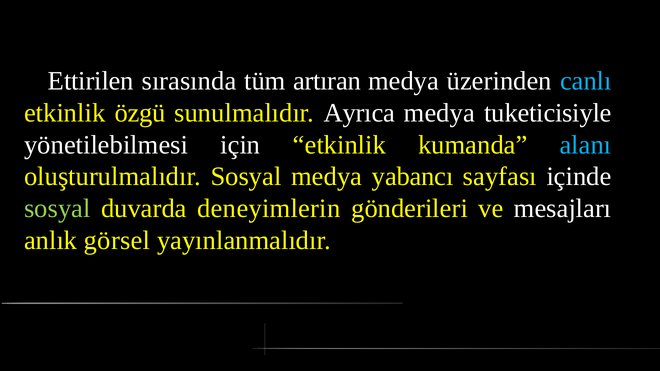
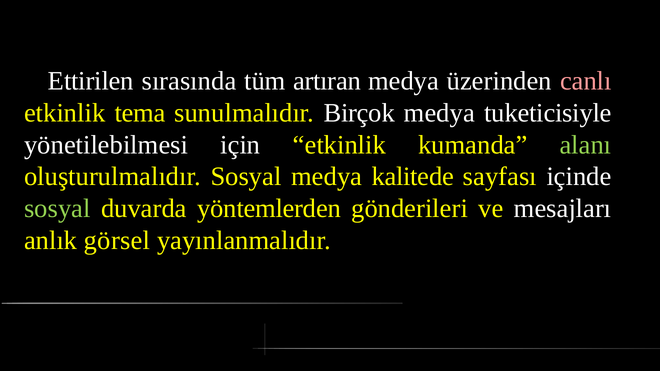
canlı colour: light blue -> pink
özgü: özgü -> tema
Ayrıca: Ayrıca -> Birçok
alanı colour: light blue -> light green
yabancı: yabancı -> kalitede
deneyimlerin: deneyimlerin -> yöntemlerden
